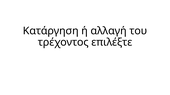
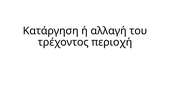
επιλέξτε: επιλέξτε -> περιοχή
